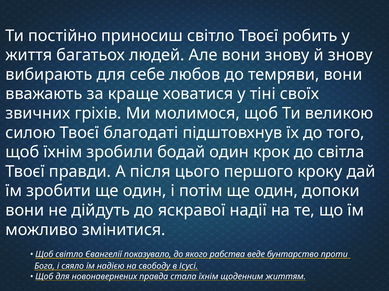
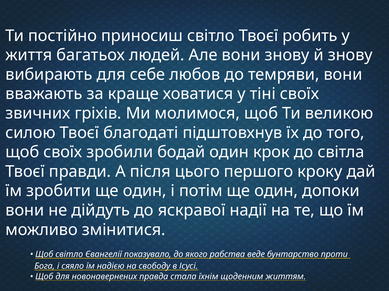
щоб їхнім: їхнім -> своїх
